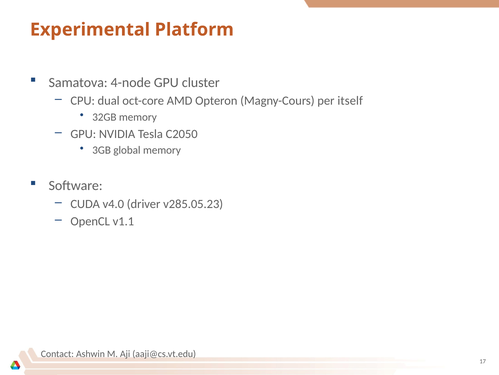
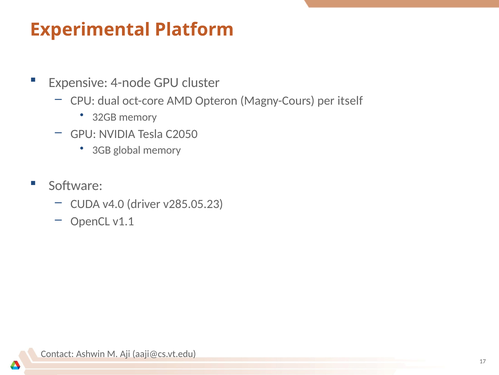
Samatova: Samatova -> Expensive
